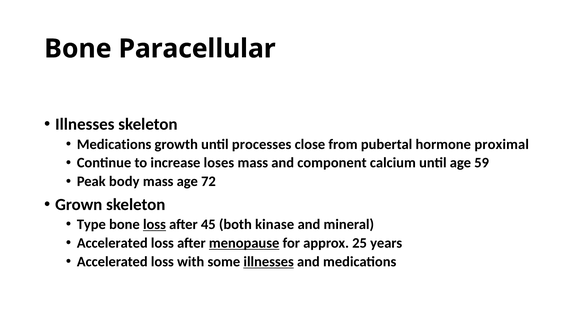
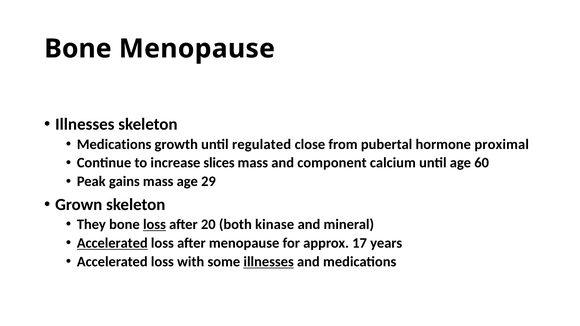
Bone Paracellular: Paracellular -> Menopause
processes: processes -> regulated
loses: loses -> slices
59: 59 -> 60
body: body -> gains
72: 72 -> 29
Type: Type -> They
45: 45 -> 20
Accelerated at (112, 243) underline: none -> present
menopause at (244, 243) underline: present -> none
25: 25 -> 17
